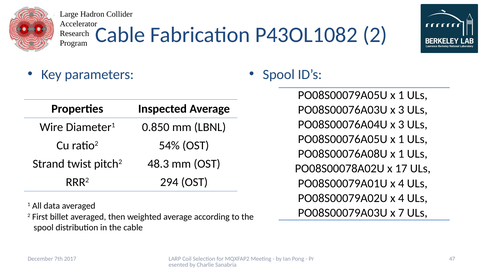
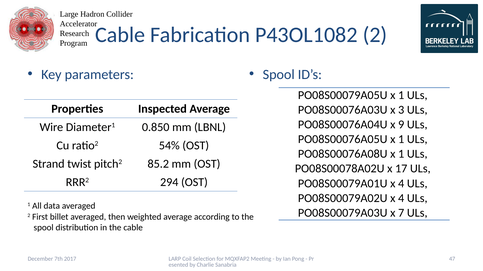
PO08S00076A04U x 3: 3 -> 9
48.3: 48.3 -> 85.2
